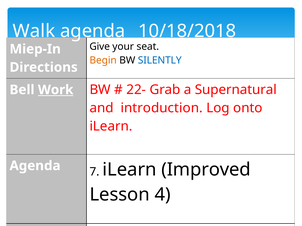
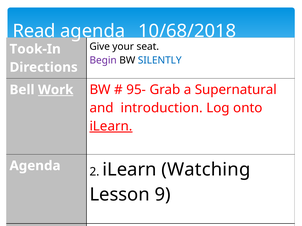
Walk: Walk -> Read
10/18/2018: 10/18/2018 -> 10/68/2018
Miep-In: Miep-In -> Took-In
Begin colour: orange -> purple
22-: 22- -> 95-
iLearn at (111, 127) underline: none -> present
7: 7 -> 2
Improved: Improved -> Watching
4: 4 -> 9
